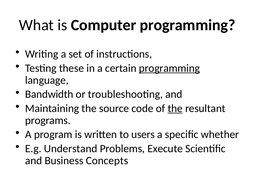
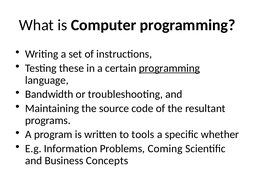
the at (175, 108) underline: present -> none
users: users -> tools
Understand: Understand -> Information
Execute: Execute -> Coming
